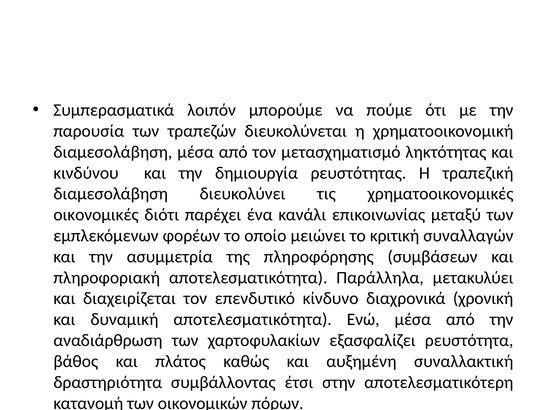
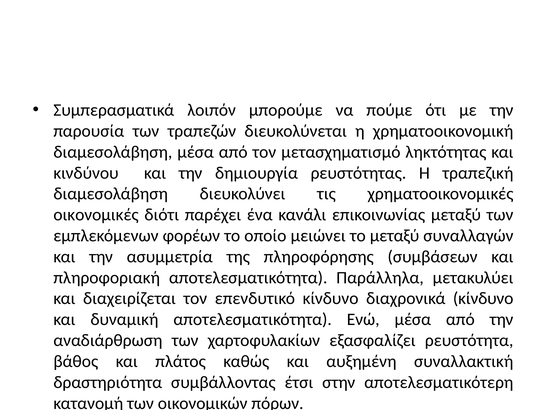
το κριτική: κριτική -> μεταξύ
διαχρονικά χρονική: χρονική -> κίνδυνο
